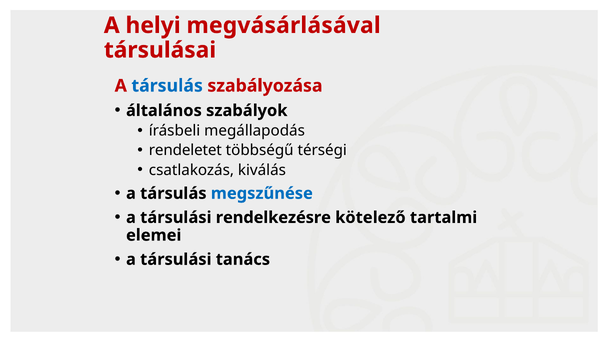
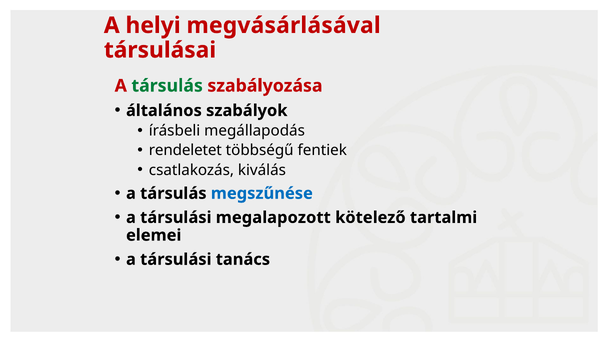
társulás at (167, 86) colour: blue -> green
térségi: térségi -> fentiek
rendelkezésre: rendelkezésre -> megalapozott
